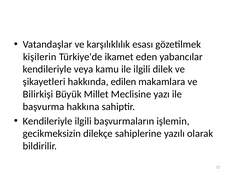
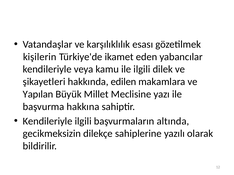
Bilirkişi: Bilirkişi -> Yapılan
işlemin: işlemin -> altında
